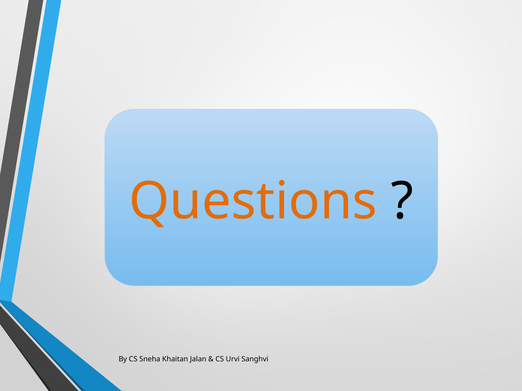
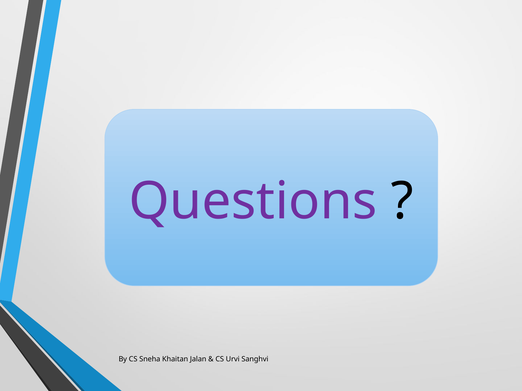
Questions colour: orange -> purple
